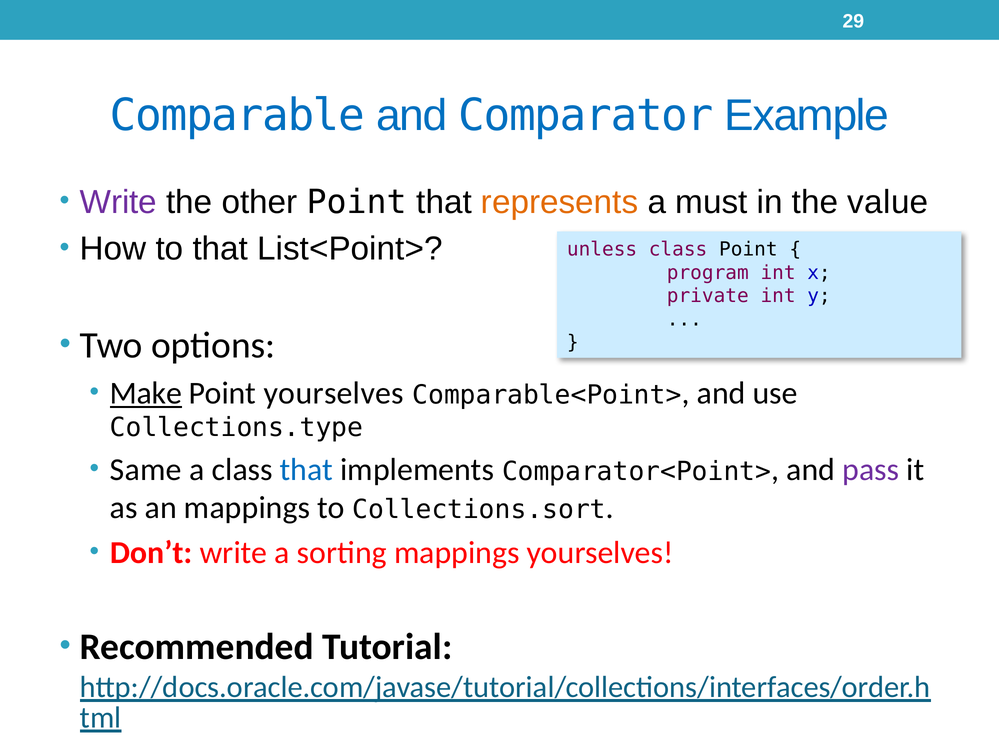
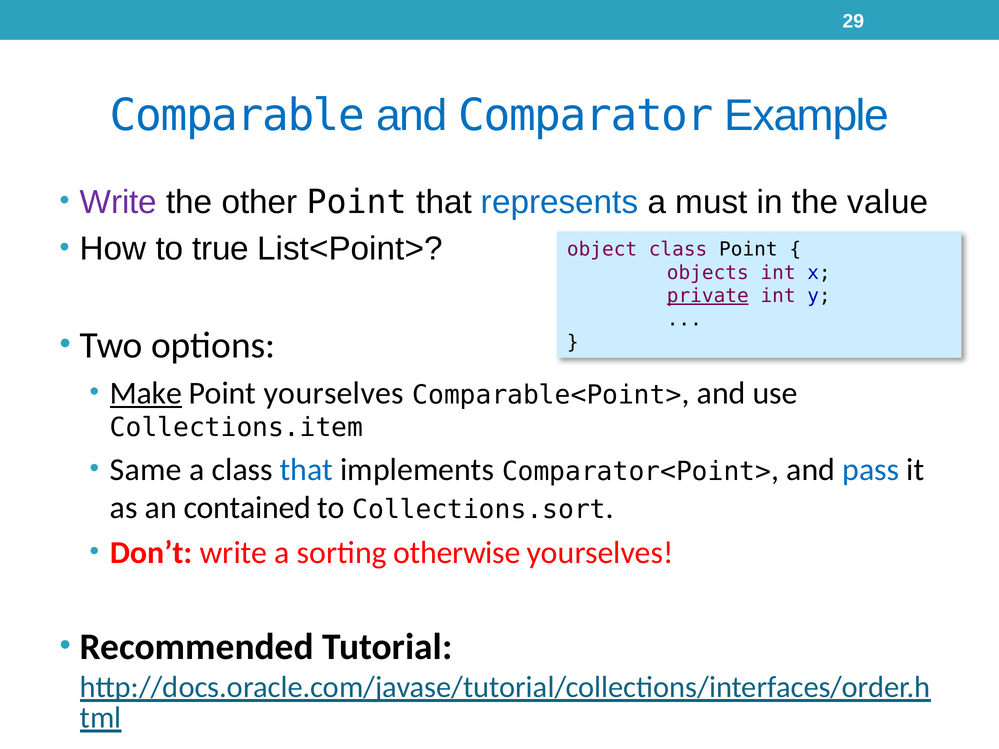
represents colour: orange -> blue
to that: that -> true
unless: unless -> object
program: program -> objects
private underline: none -> present
Collections.type: Collections.type -> Collections.item
pass colour: purple -> blue
an mappings: mappings -> contained
sorting mappings: mappings -> otherwise
